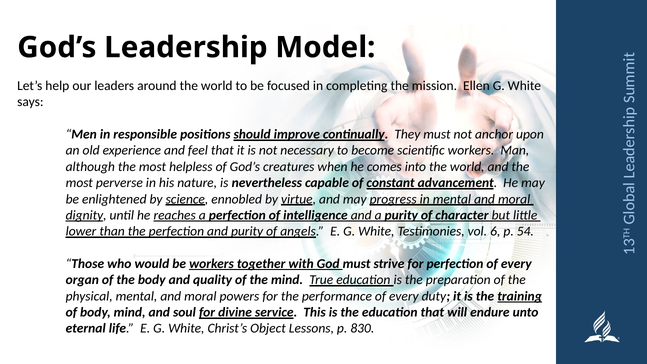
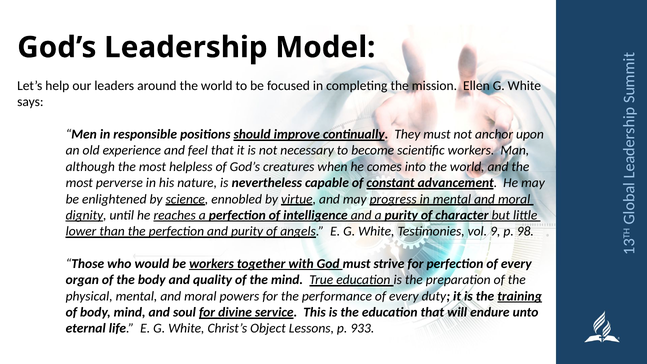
6: 6 -> 9
54: 54 -> 98
830: 830 -> 933
